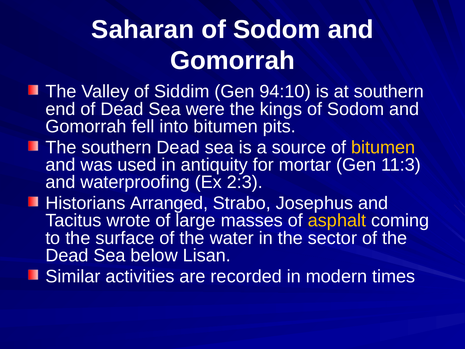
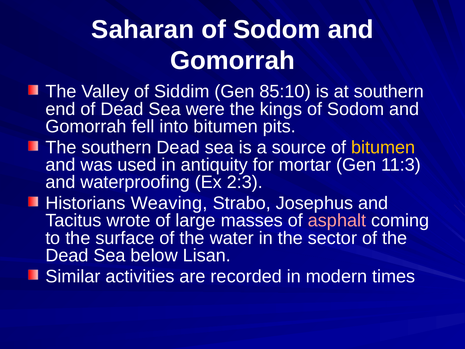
94:10: 94:10 -> 85:10
Arranged: Arranged -> Weaving
asphalt colour: yellow -> pink
